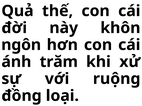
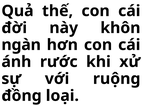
ngôn: ngôn -> ngàn
trăm: trăm -> rước
